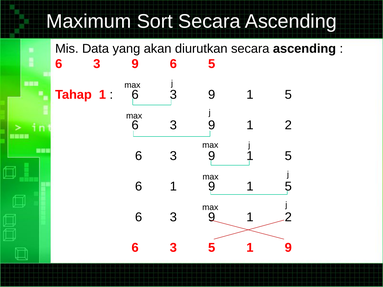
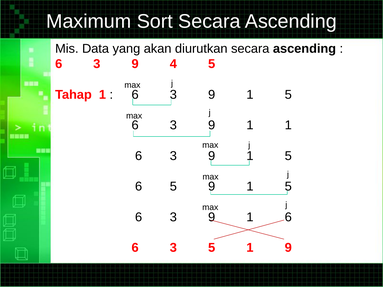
9 6: 6 -> 4
2 at (288, 125): 2 -> 1
6 1: 1 -> 5
2 at (288, 217): 2 -> 6
